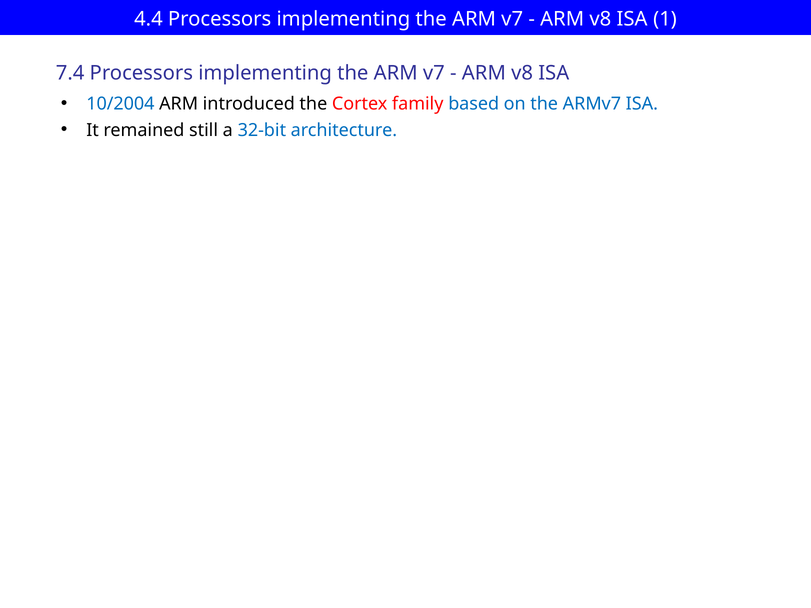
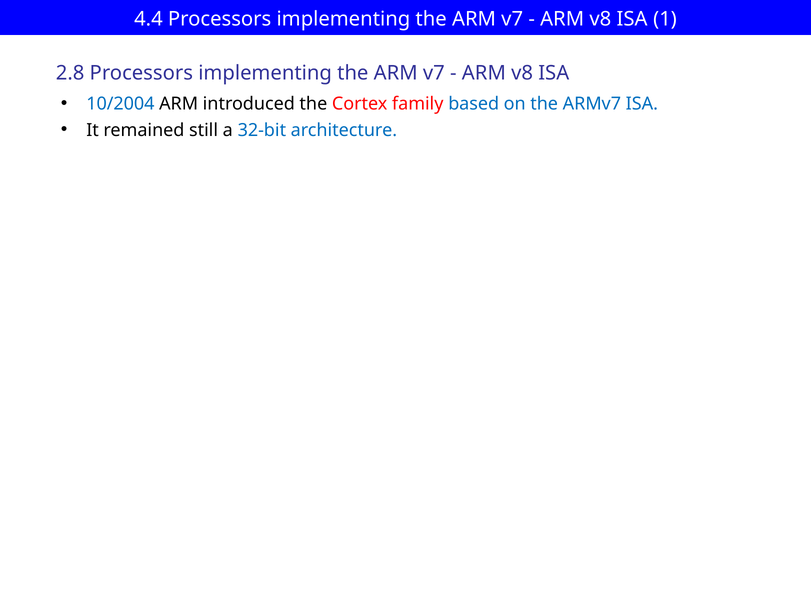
7.4: 7.4 -> 2.8
